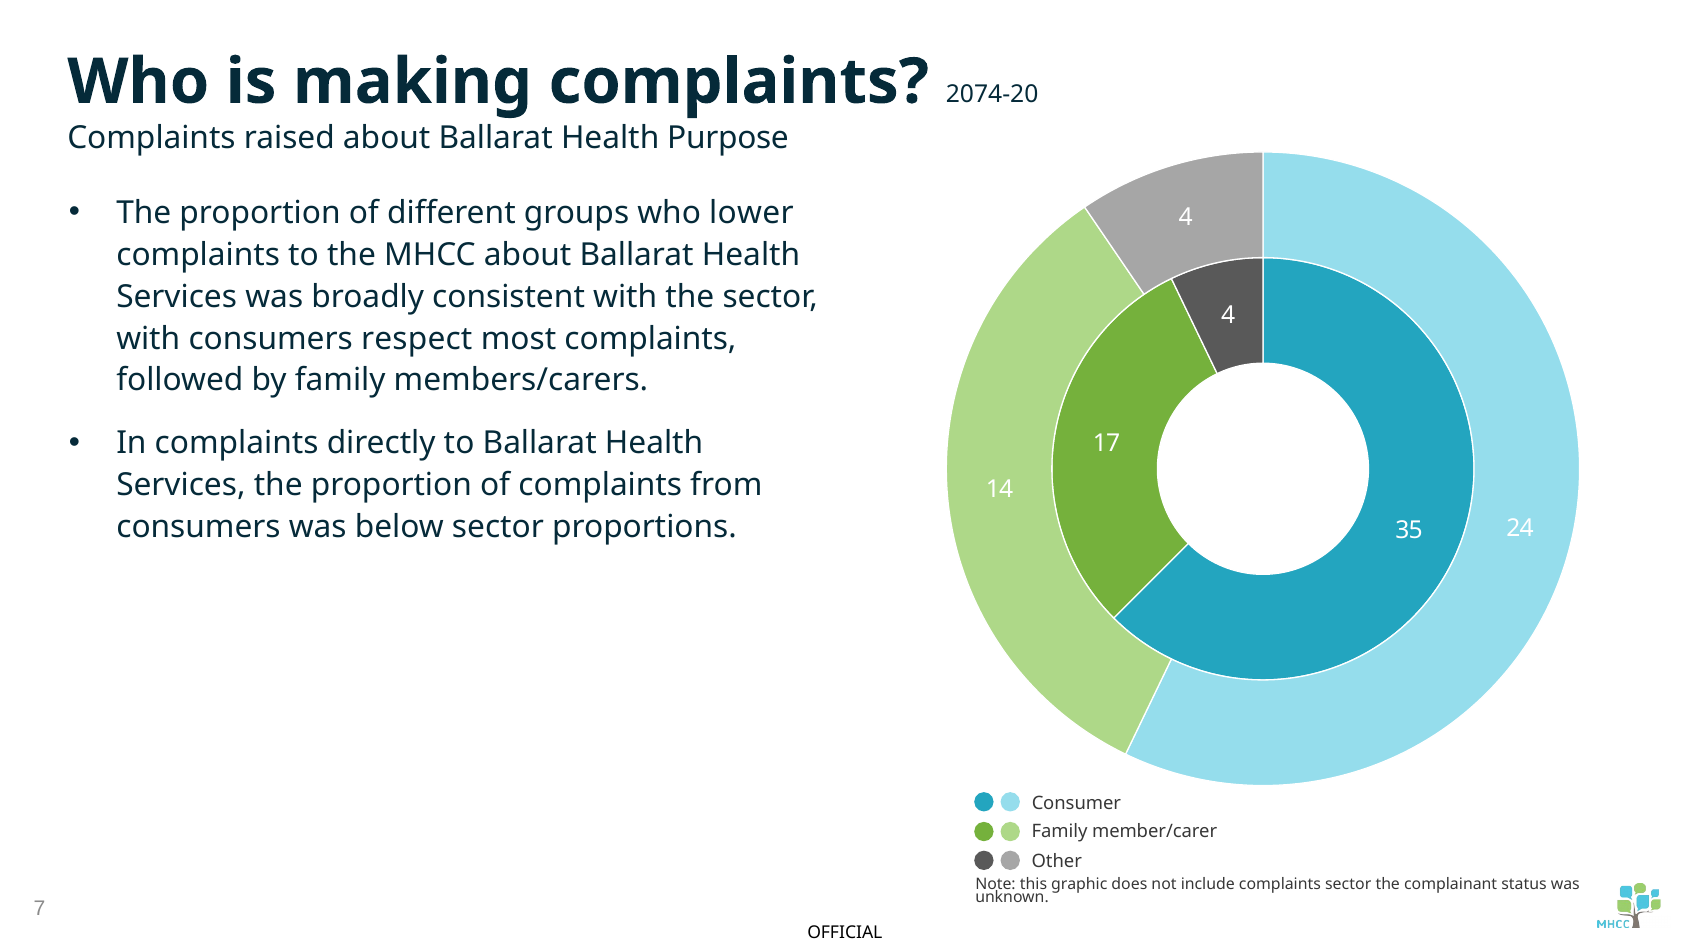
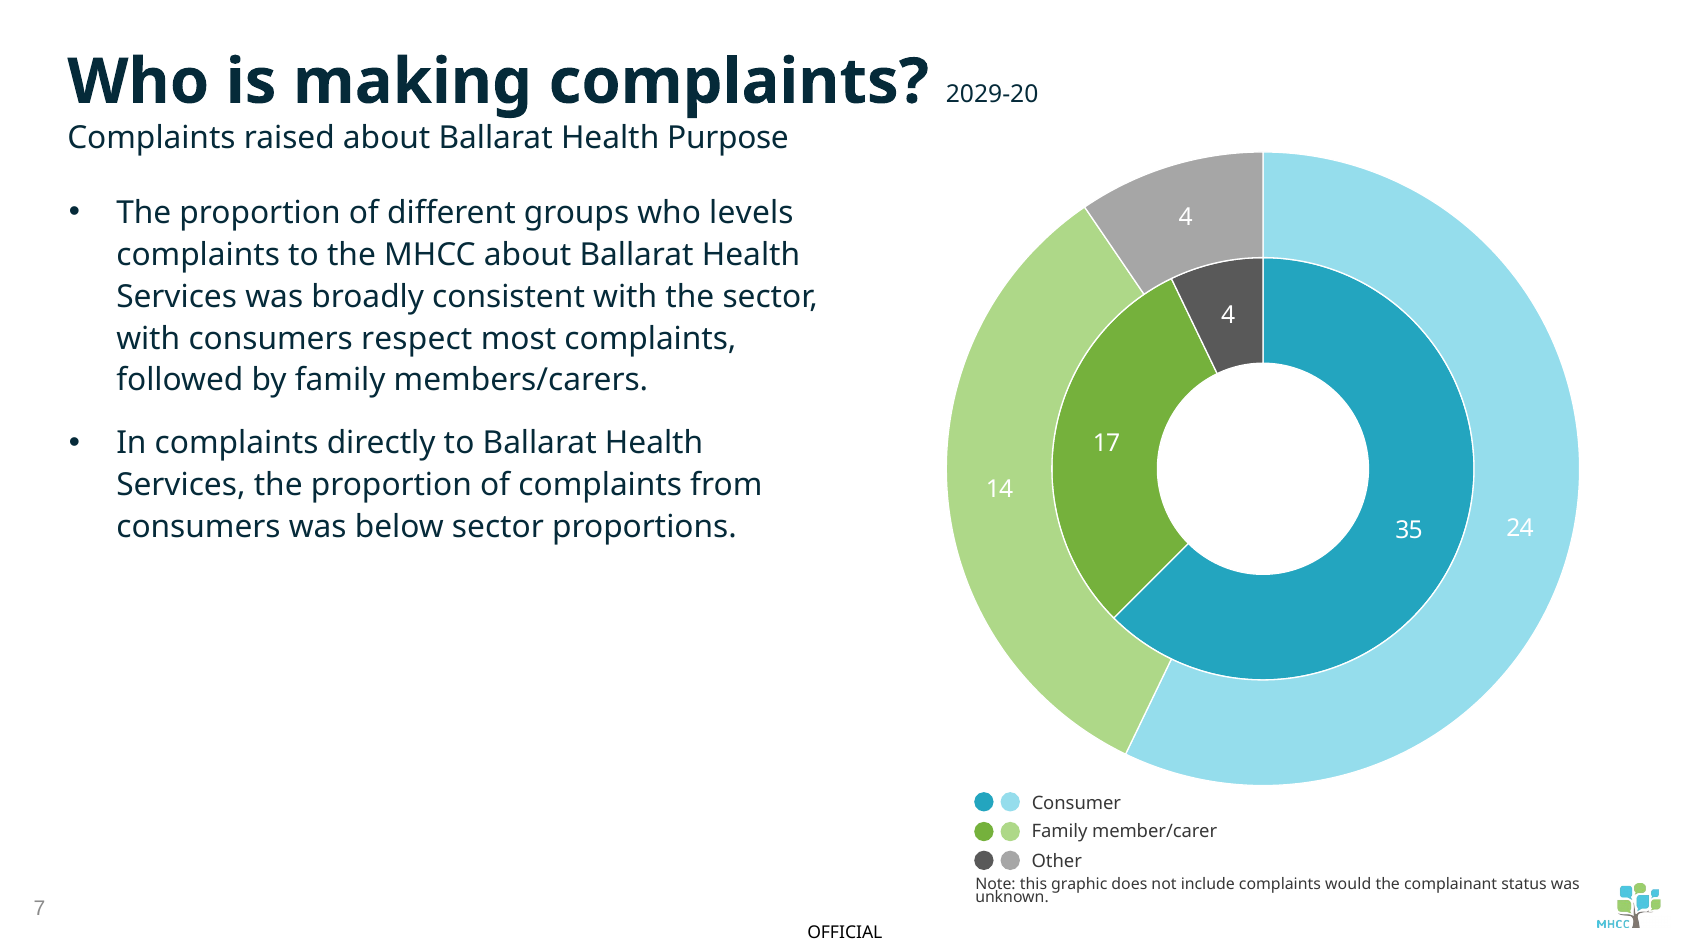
2074-20: 2074-20 -> 2029-20
lower: lower -> levels
complaints sector: sector -> would
